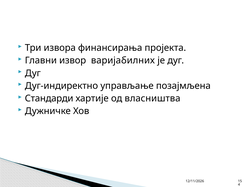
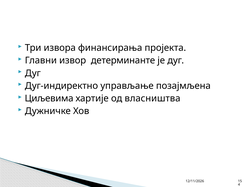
варијабилних: варијабилних -> детерминанте
Стандарди: Стандарди -> Циљевима
